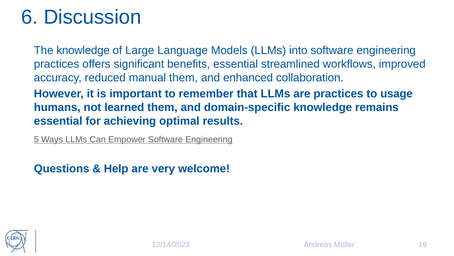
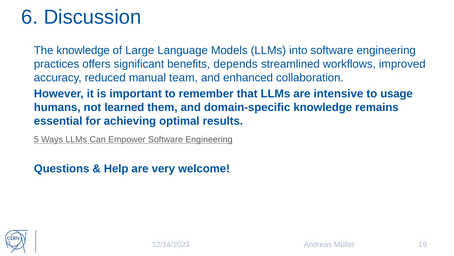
benefits essential: essential -> depends
manual them: them -> team
are practices: practices -> intensive
